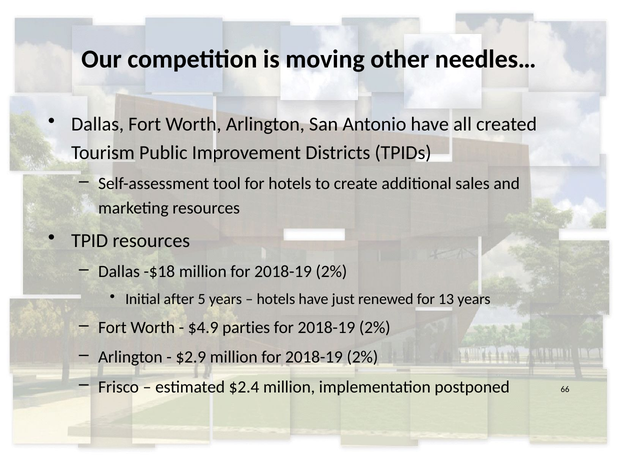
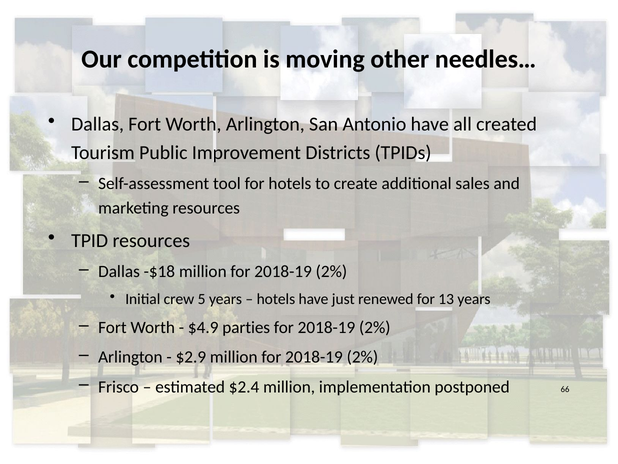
after: after -> crew
